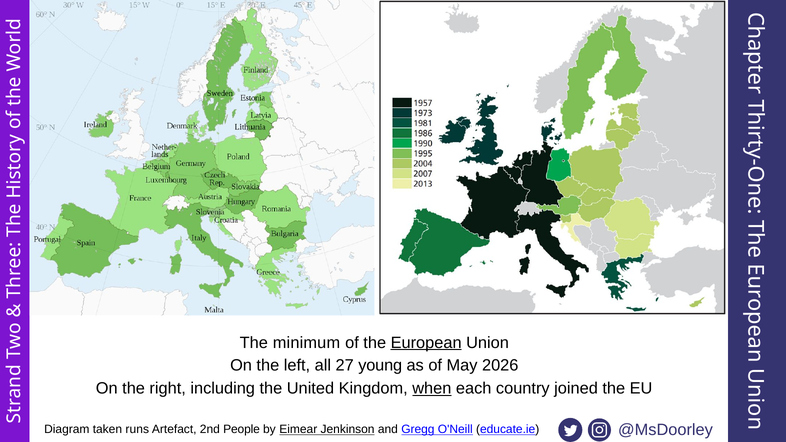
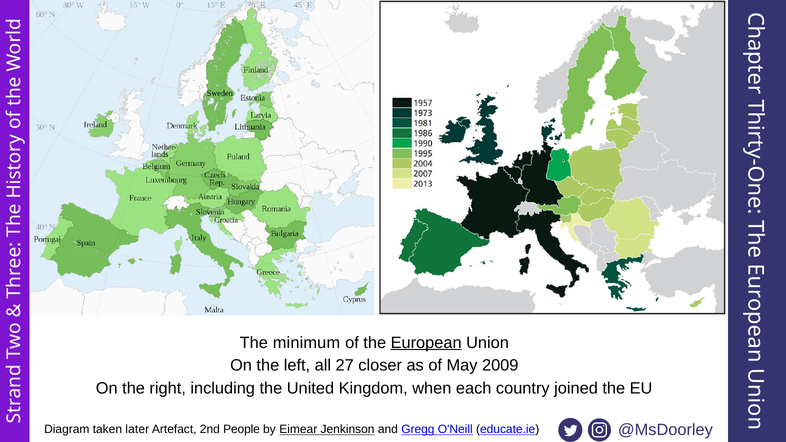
young: young -> closer
2026: 2026 -> 2009
when underline: present -> none
runs: runs -> later
